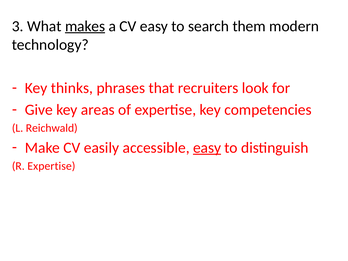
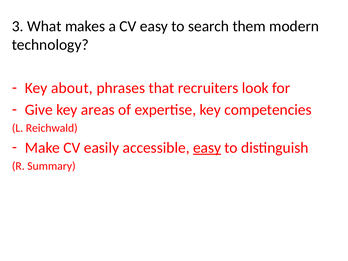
makes underline: present -> none
thinks: thinks -> about
R Expertise: Expertise -> Summary
